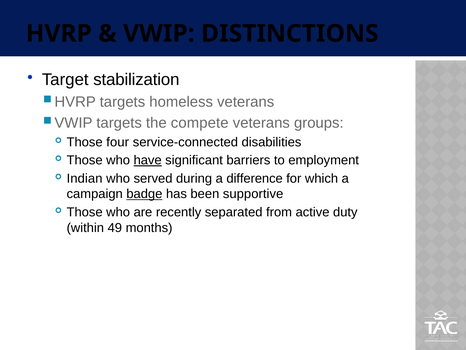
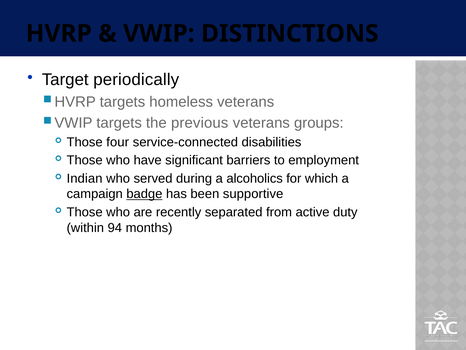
stabilization: stabilization -> periodically
compete: compete -> previous
have underline: present -> none
difference: difference -> alcoholics
49: 49 -> 94
